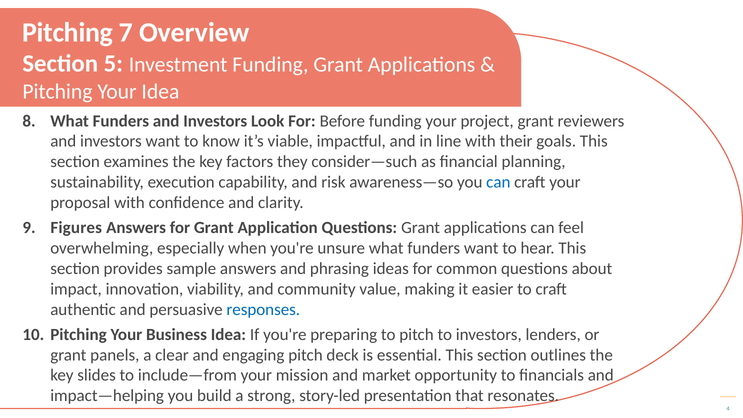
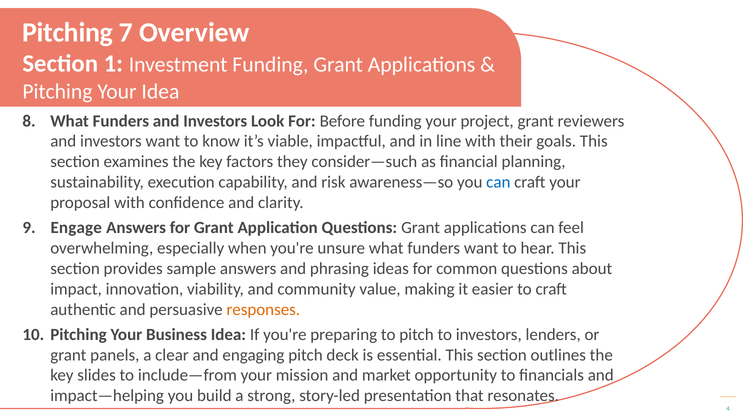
5: 5 -> 1
Figures: Figures -> Engage
responses colour: blue -> orange
